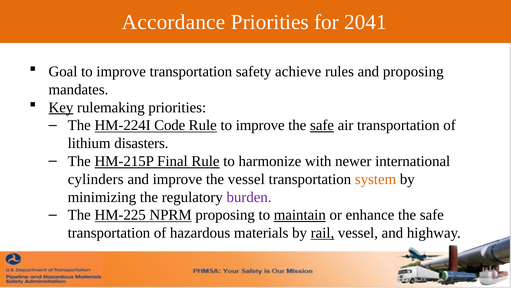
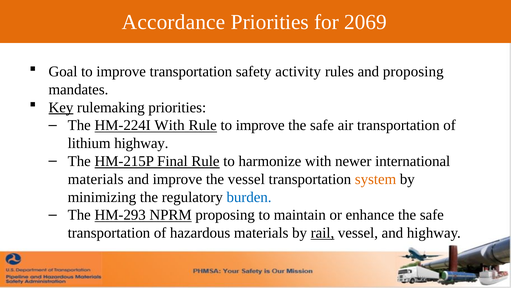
2041: 2041 -> 2069
achieve: achieve -> activity
HM-224I Code: Code -> With
safe at (322, 125) underline: present -> none
lithium disasters: disasters -> highway
cylinders at (96, 179): cylinders -> materials
burden colour: purple -> blue
HM-225: HM-225 -> HM-293
maintain underline: present -> none
